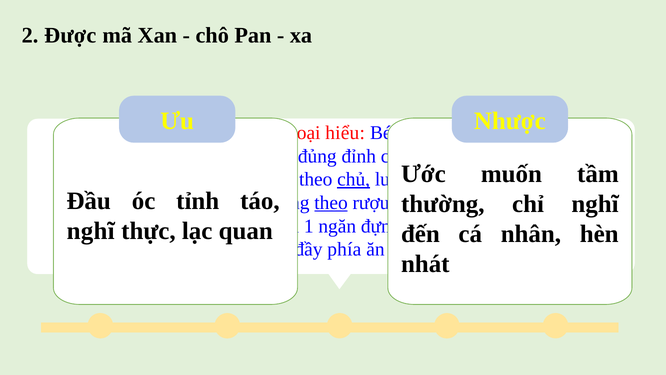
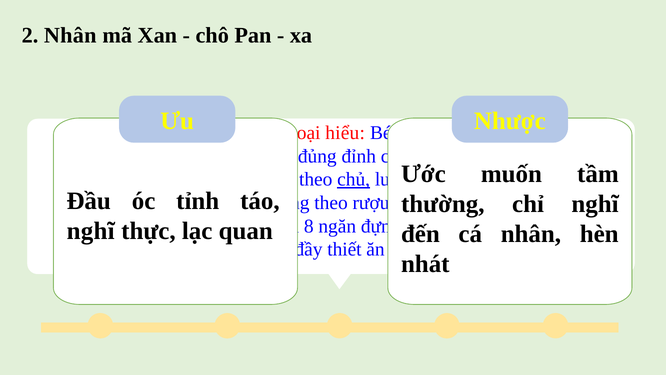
2 Được: Được -> Nhân
theo at (331, 203) underline: present -> none
1: 1 -> 8
phía: phía -> thiết
